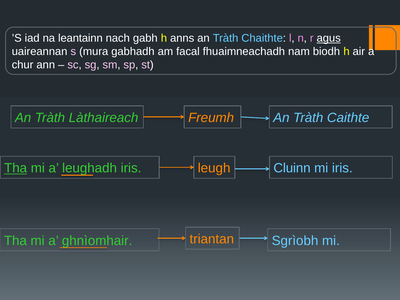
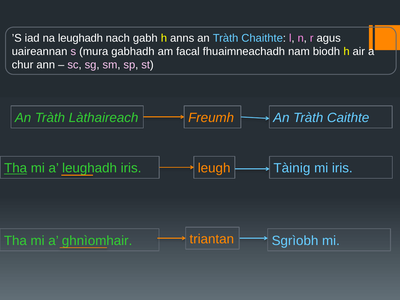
na leantainn: leantainn -> leughadh
agus underline: present -> none
Cluinn: Cluinn -> Tàinig
